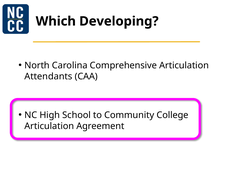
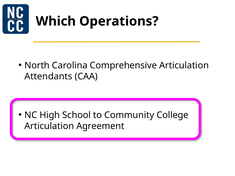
Developing: Developing -> Operations
